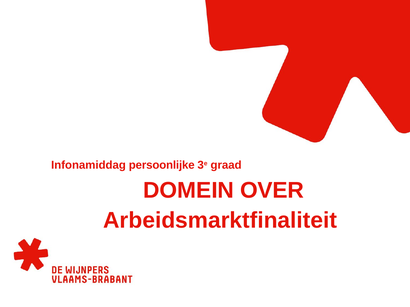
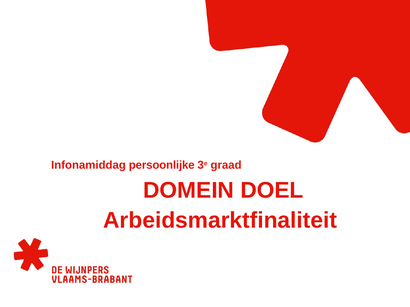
OVER: OVER -> DOEL
